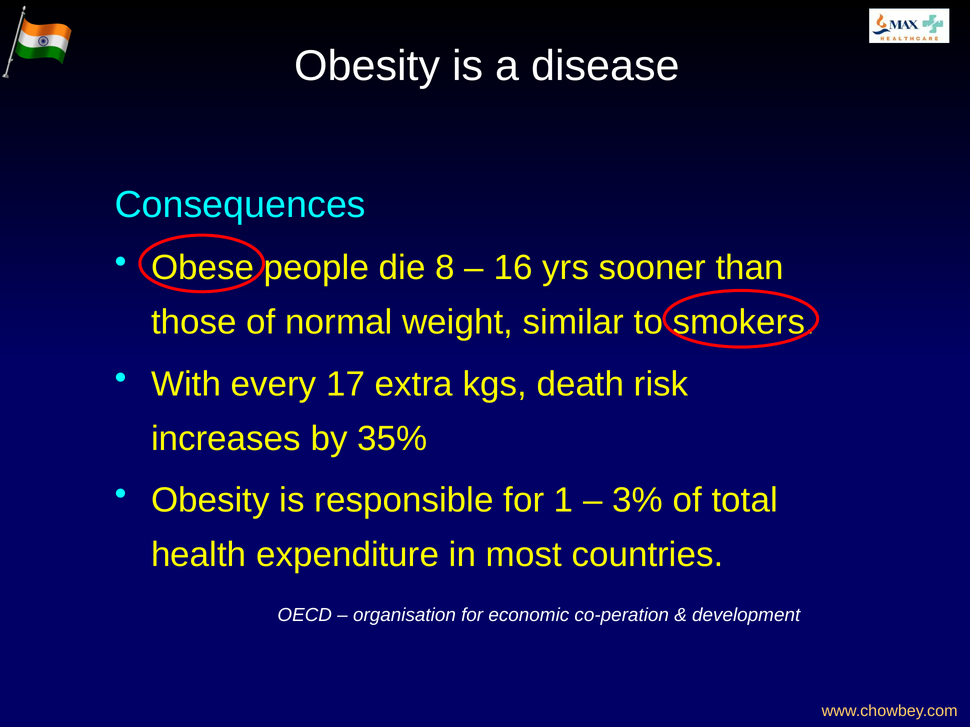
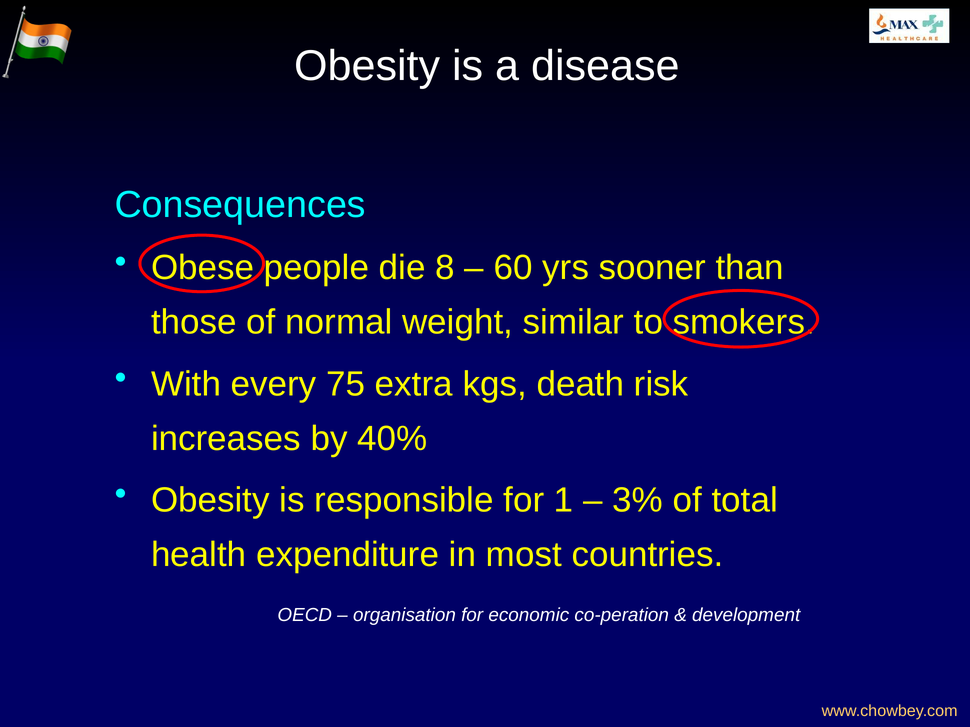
16: 16 -> 60
17: 17 -> 75
35%: 35% -> 40%
